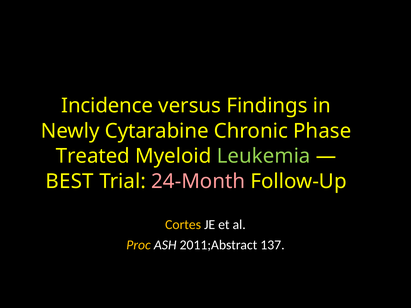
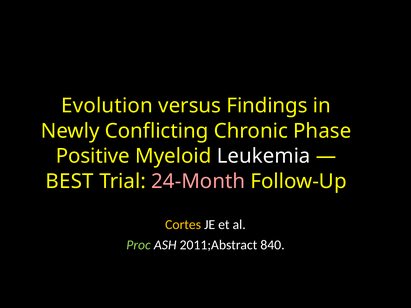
Incidence: Incidence -> Evolution
Cytarabine: Cytarabine -> Conflicting
Treated: Treated -> Positive
Leukemia colour: light green -> white
Proc colour: yellow -> light green
137: 137 -> 840
